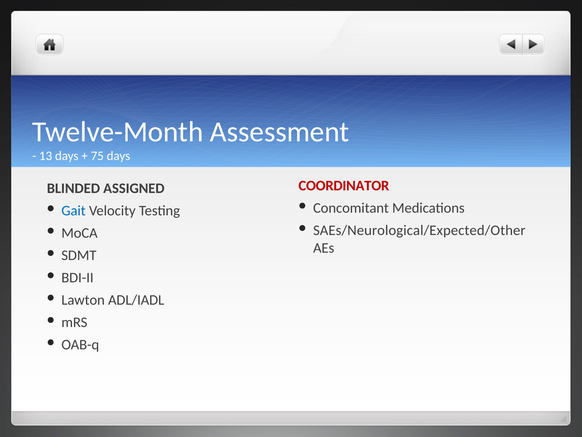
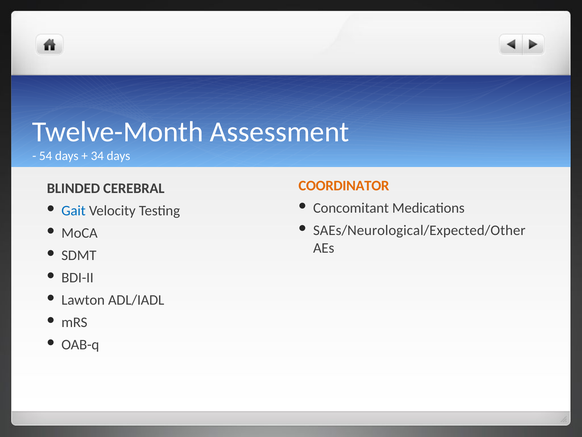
13: 13 -> 54
75: 75 -> 34
COORDINATOR colour: red -> orange
ASSIGNED: ASSIGNED -> CEREBRAL
